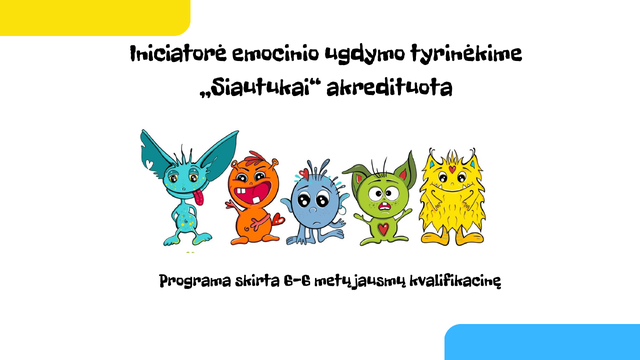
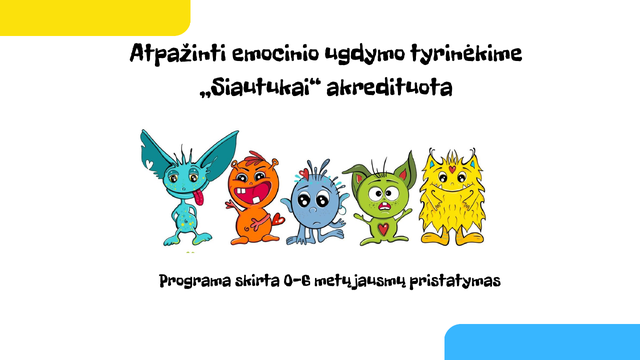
Iniciatorė: Iniciatorė -> Atpažinti
6-6: 6-6 -> 0-6
kvalifikacinę: kvalifikacinę -> pristatymas
